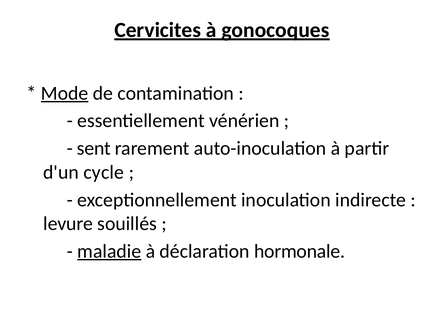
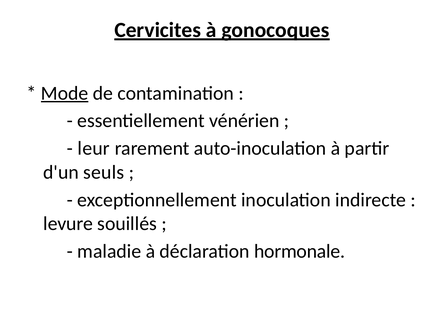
sent: sent -> leur
cycle: cycle -> seuls
maladie underline: present -> none
